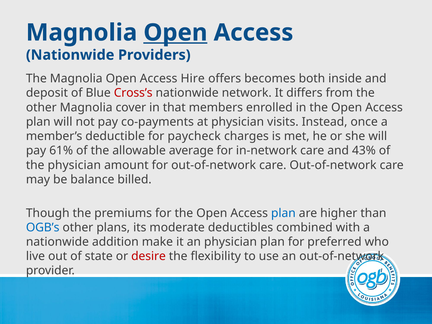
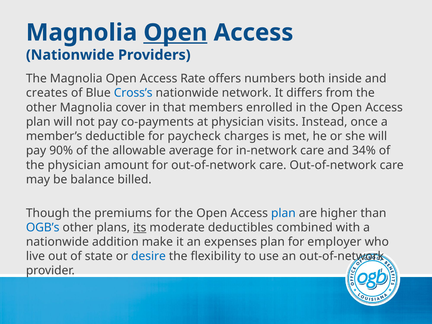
Hire: Hire -> Rate
becomes: becomes -> numbers
deposit: deposit -> creates
Cross’s colour: red -> blue
61%: 61% -> 90%
43%: 43% -> 34%
its underline: none -> present
an physician: physician -> expenses
preferred: preferred -> employer
desire colour: red -> blue
